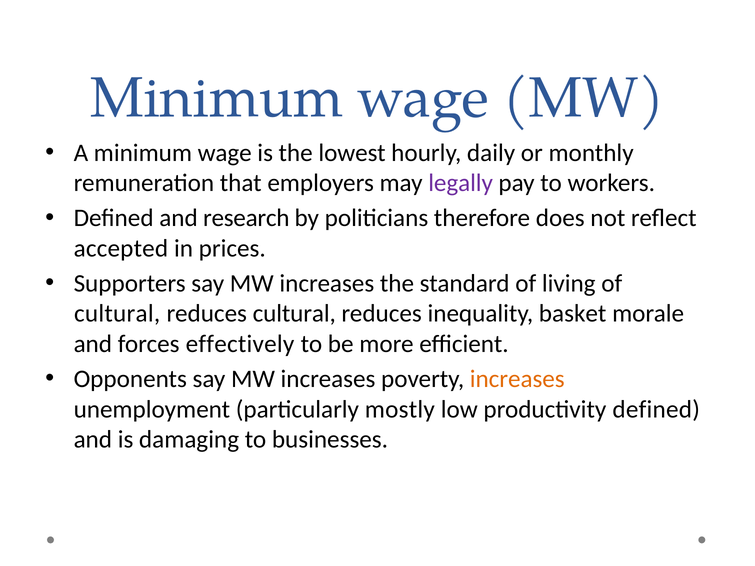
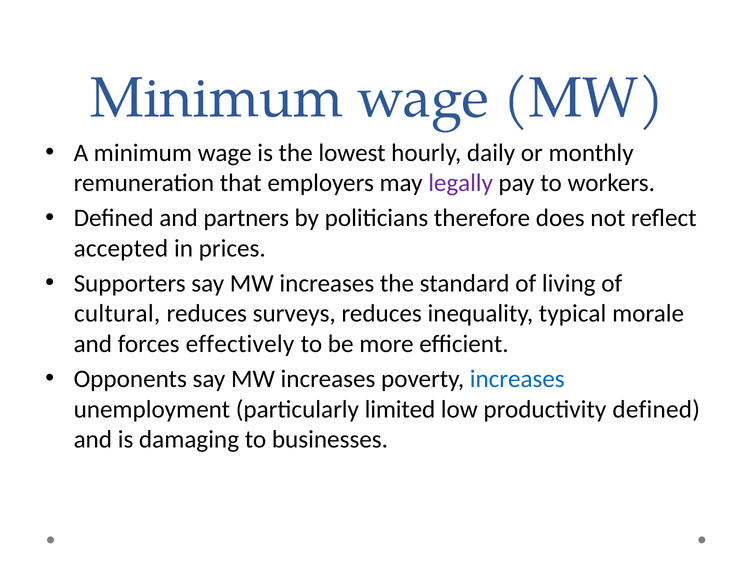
research: research -> partners
reduces cultural: cultural -> surveys
basket: basket -> typical
increases at (517, 379) colour: orange -> blue
mostly: mostly -> limited
